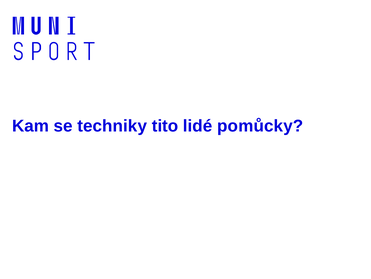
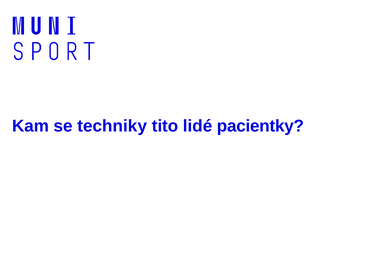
pomůcky: pomůcky -> pacientky
